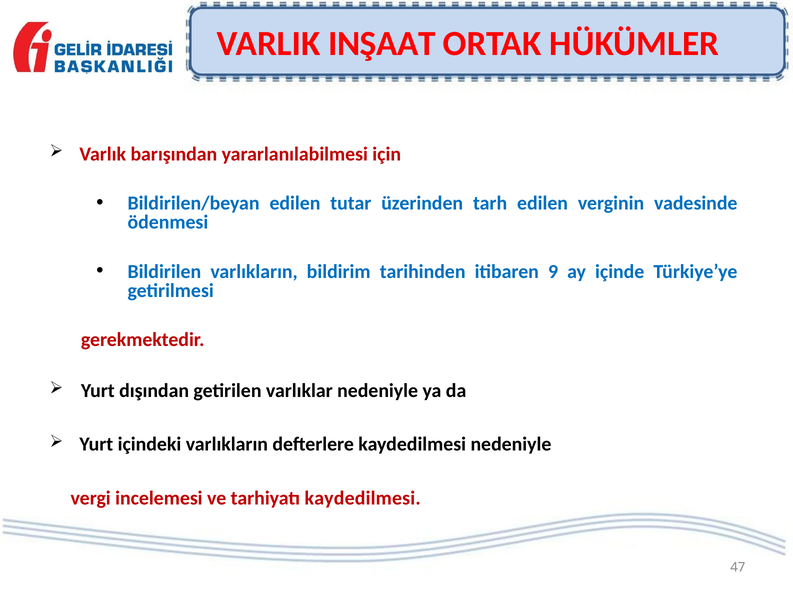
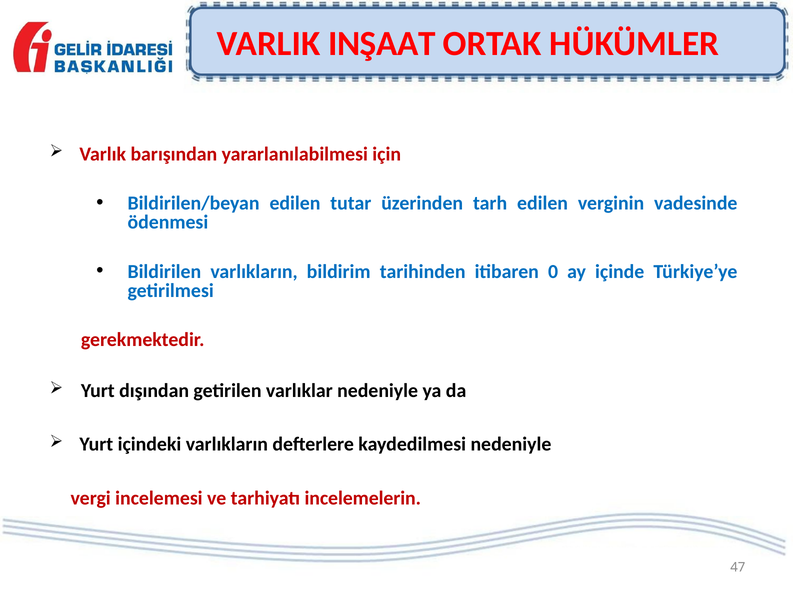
9: 9 -> 0
tarhiyatı kaydedilmesi: kaydedilmesi -> incelemelerin
